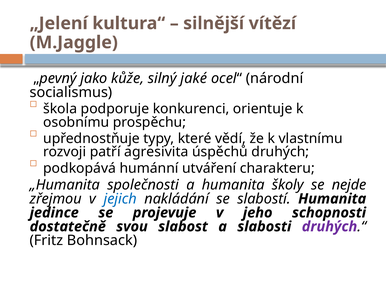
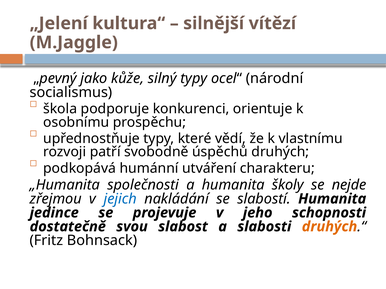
silný jaké: jaké -> typy
agresivita: agresivita -> svobodně
druhých at (330, 227) colour: purple -> orange
